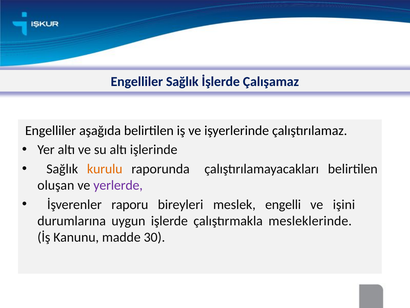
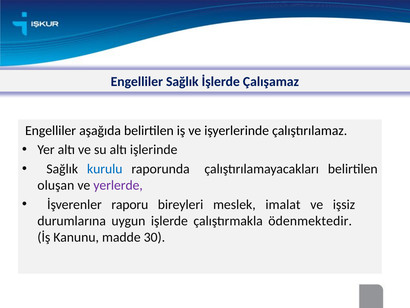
kurulu colour: orange -> blue
engelli: engelli -> imalat
işini: işini -> işsiz
mesleklerinde: mesleklerinde -> ödenmektedir
